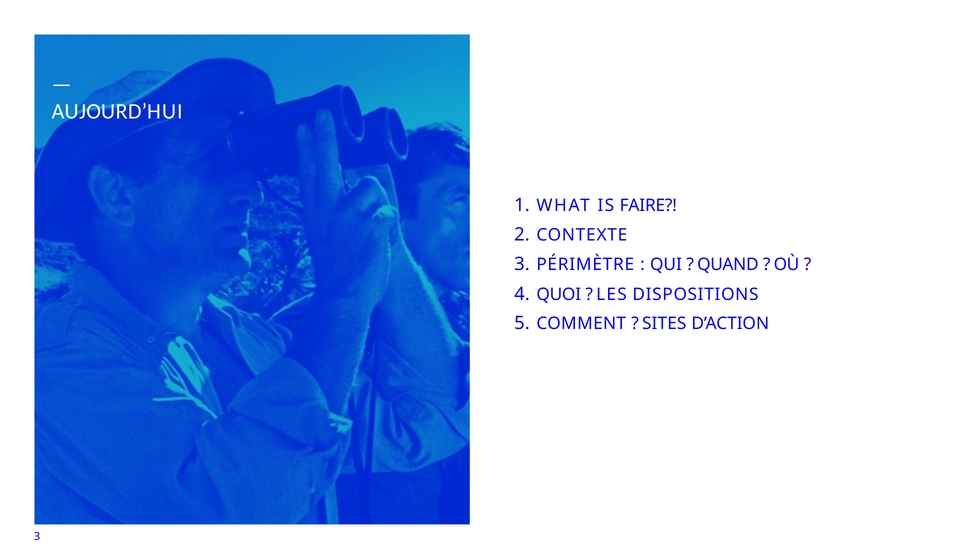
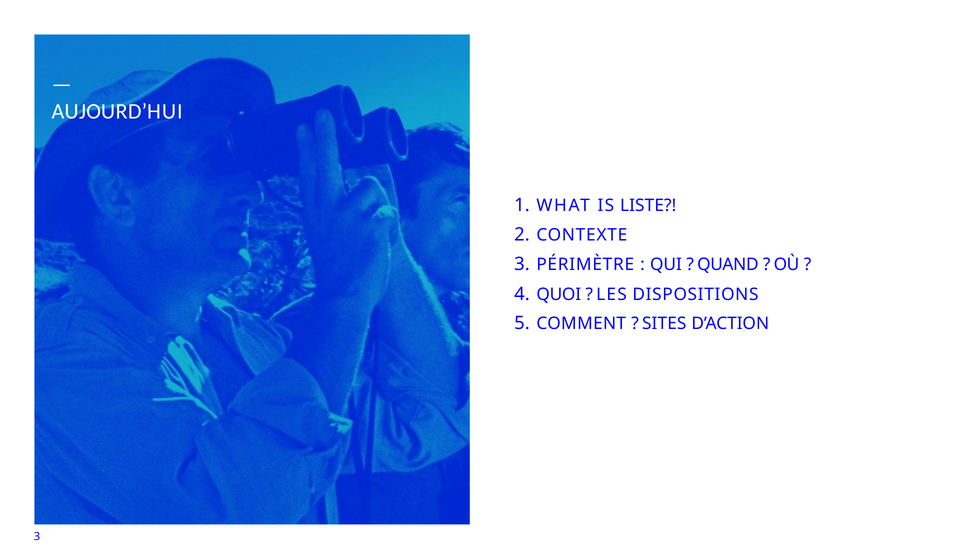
FAIRE: FAIRE -> LISTE
